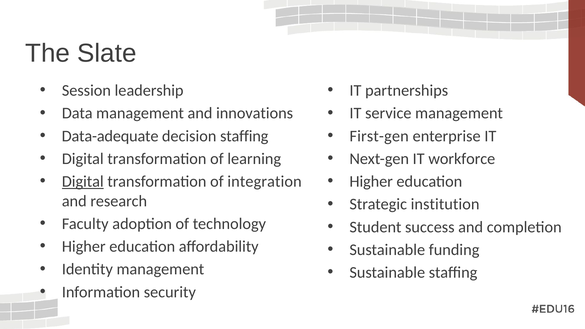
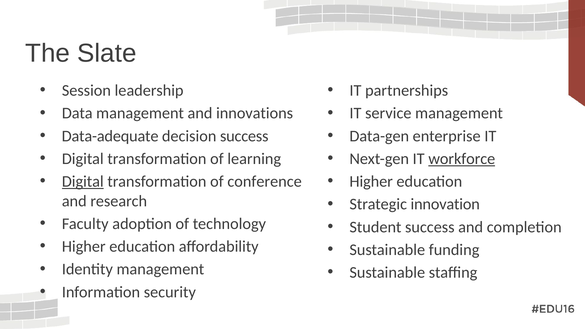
First-gen: First-gen -> Data-gen
decision staffing: staffing -> success
workforce underline: none -> present
integration: integration -> conference
institution: institution -> innovation
